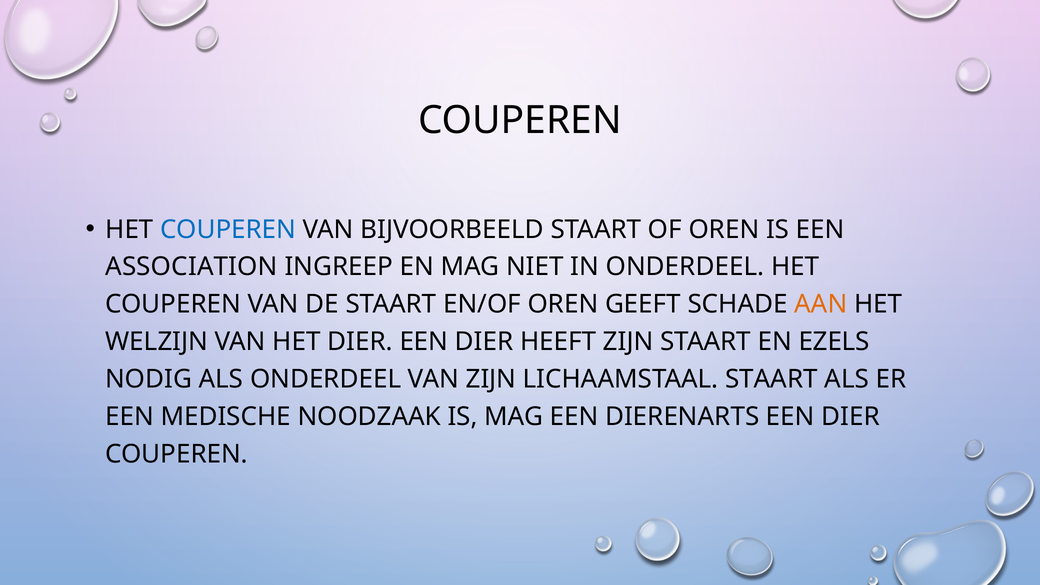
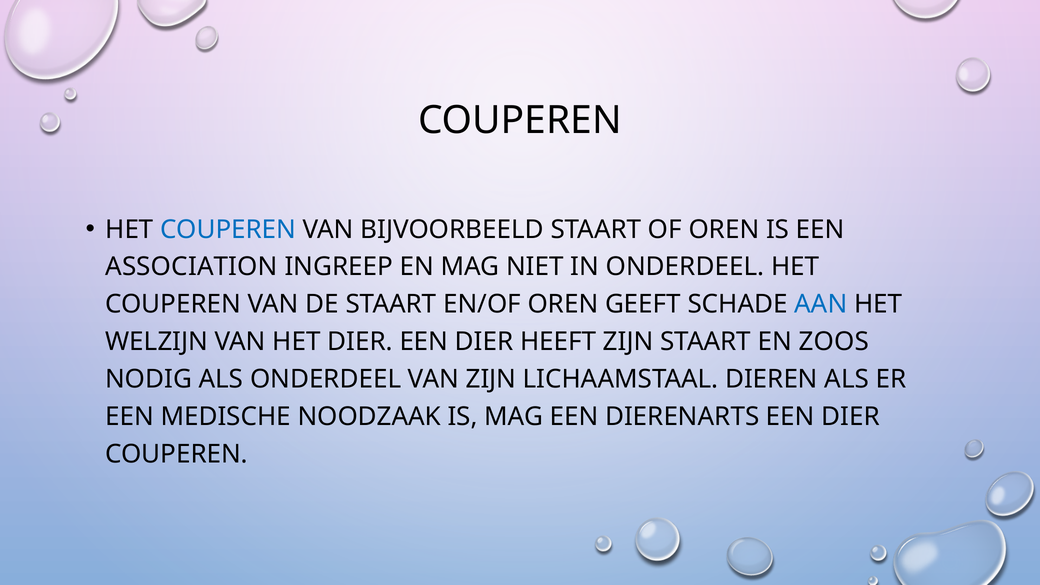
AAN colour: orange -> blue
EZELS: EZELS -> ZOOS
LICHAAMSTAAL STAART: STAART -> DIEREN
